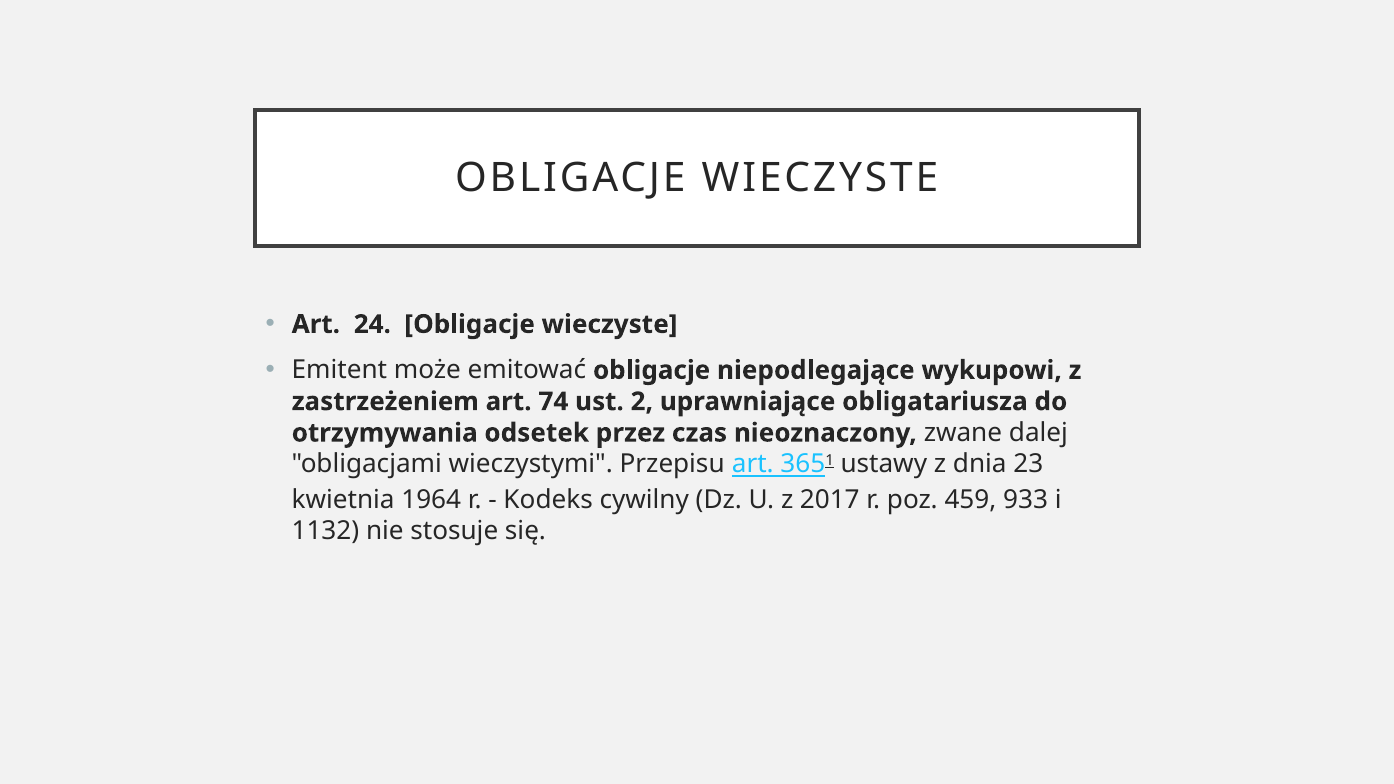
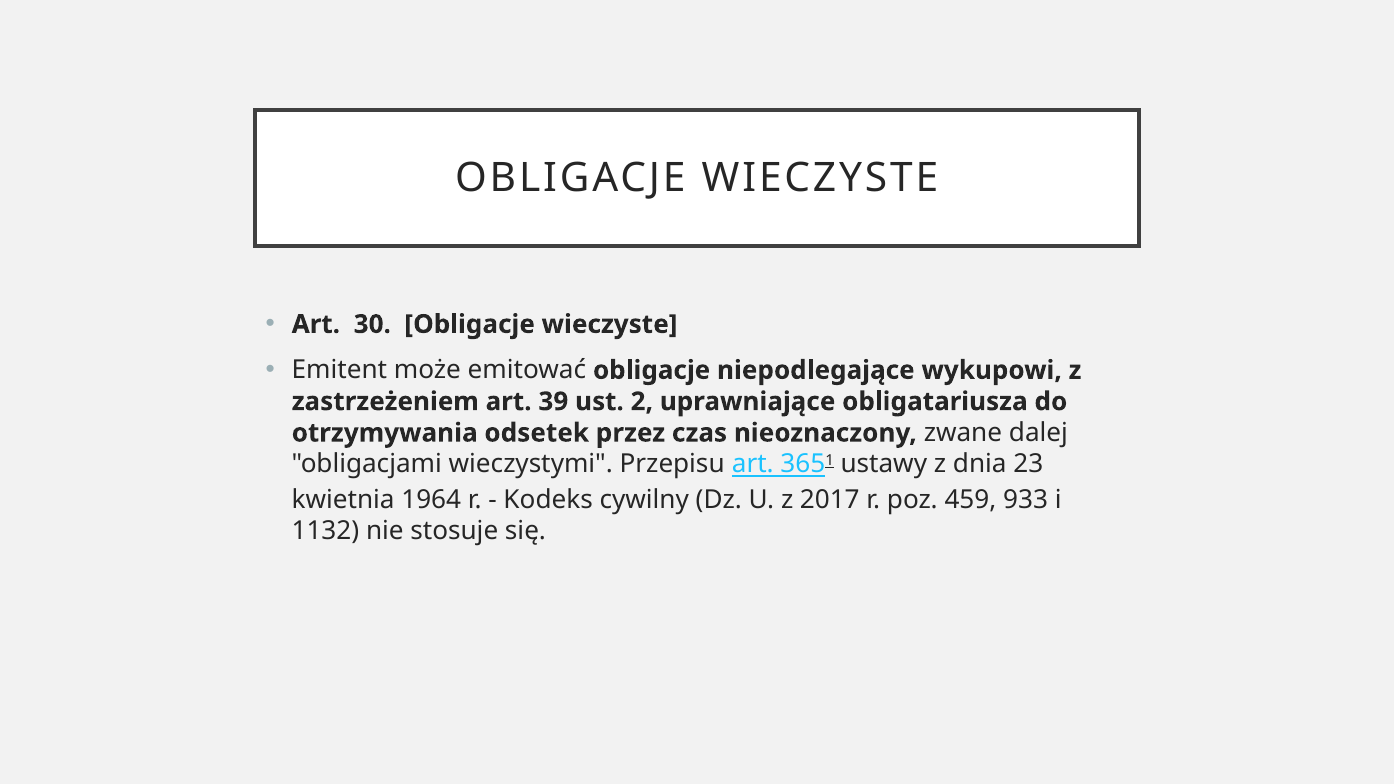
24: 24 -> 30
74: 74 -> 39
